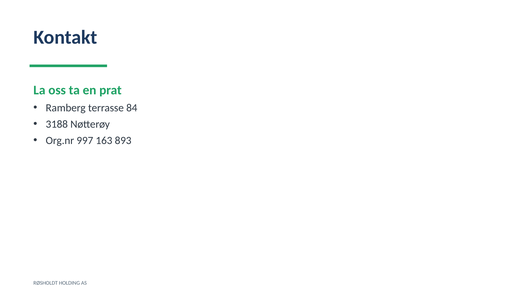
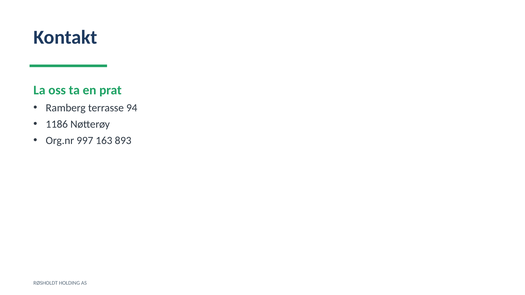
84: 84 -> 94
3188: 3188 -> 1186
